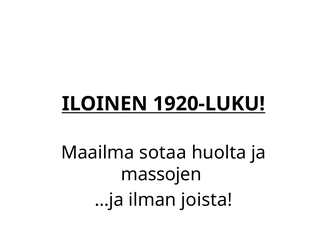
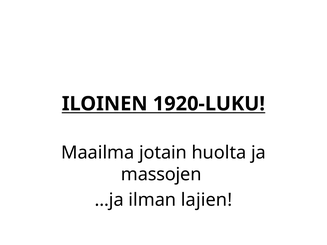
sotaa: sotaa -> jotain
joista: joista -> lajien
